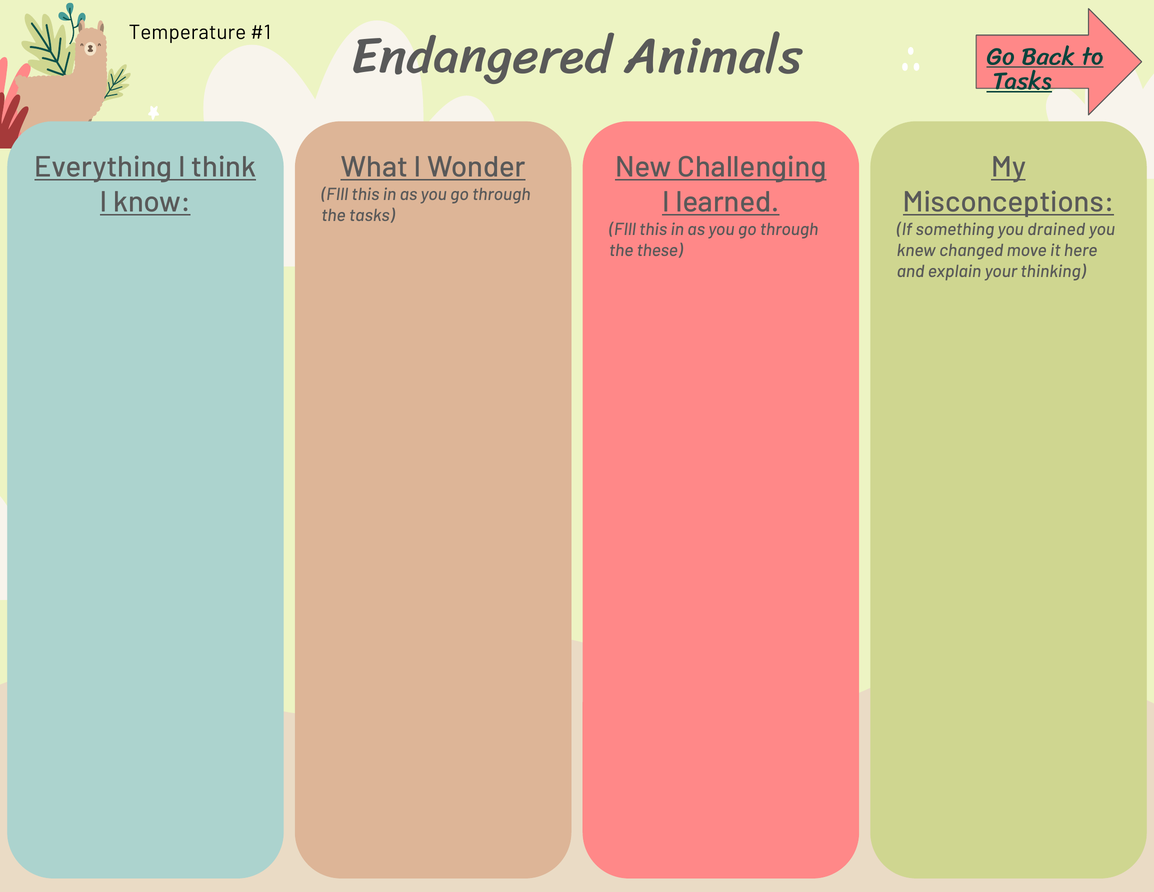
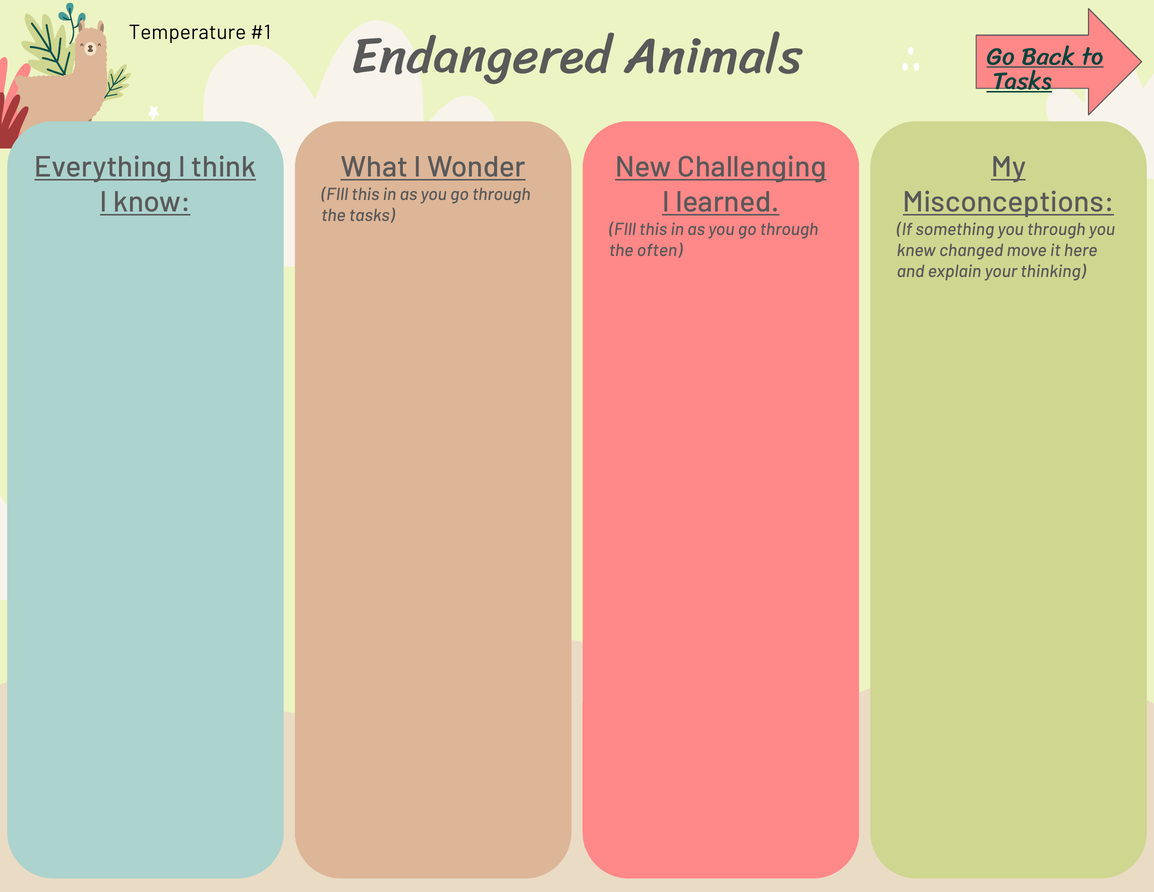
you drained: drained -> through
these: these -> often
